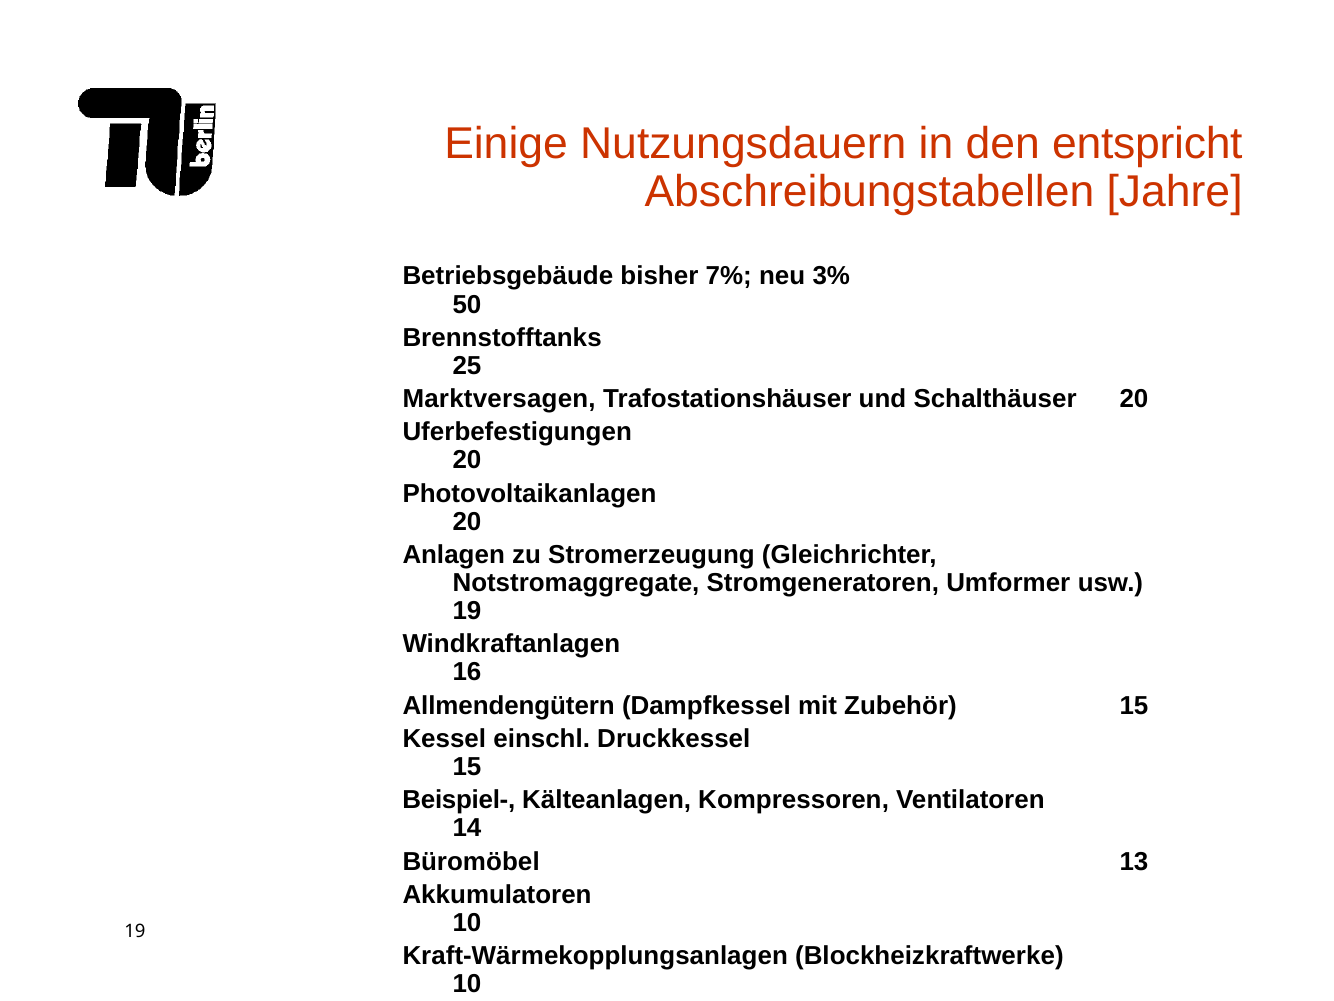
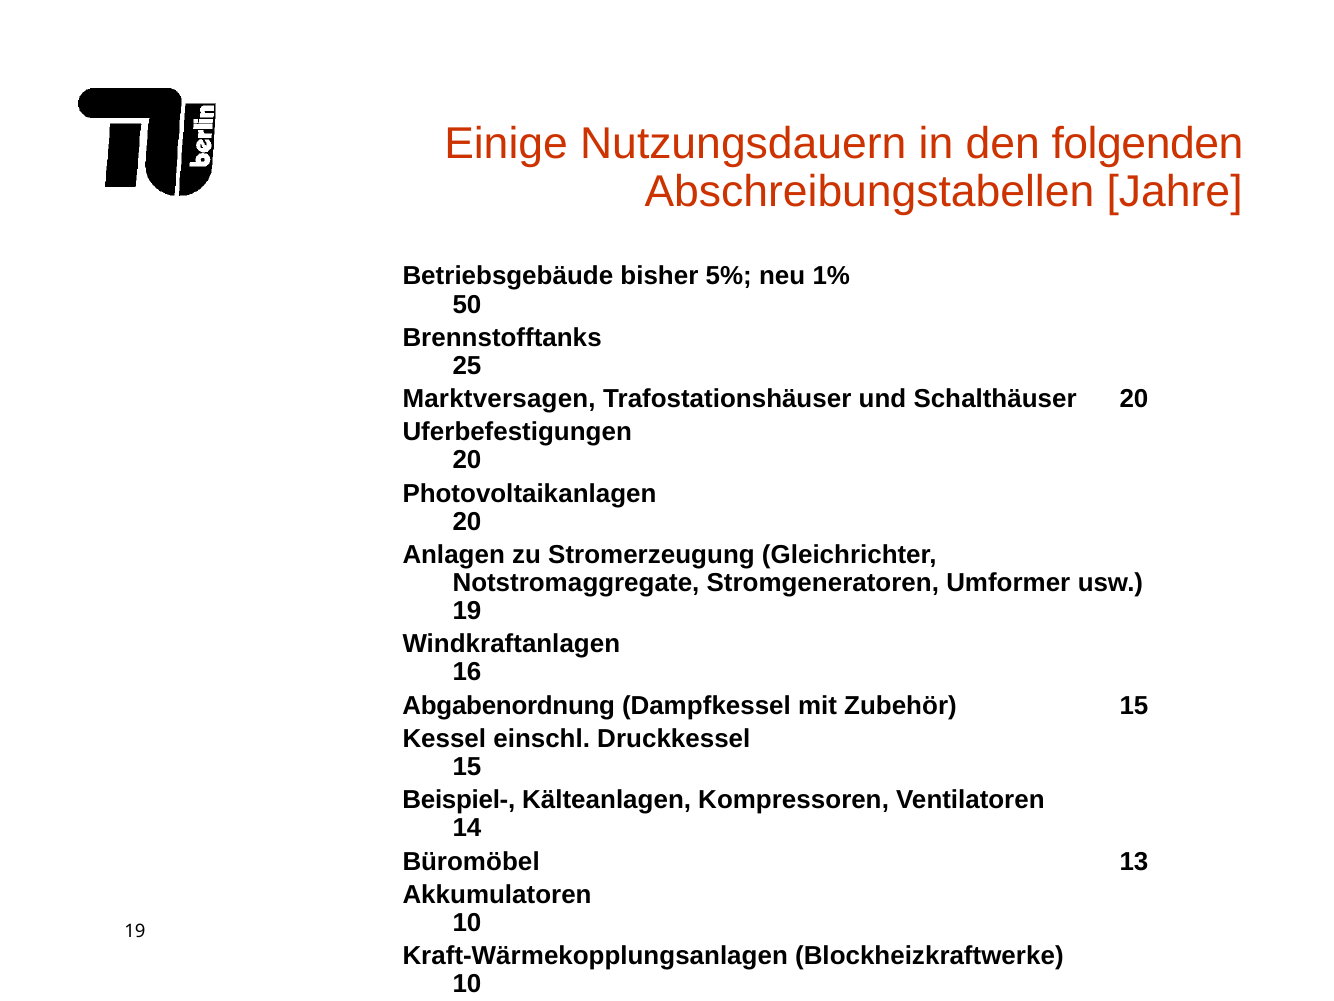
entspricht: entspricht -> folgenden
7%: 7% -> 5%
3%: 3% -> 1%
Allmendengütern: Allmendengütern -> Abgabenordnung
